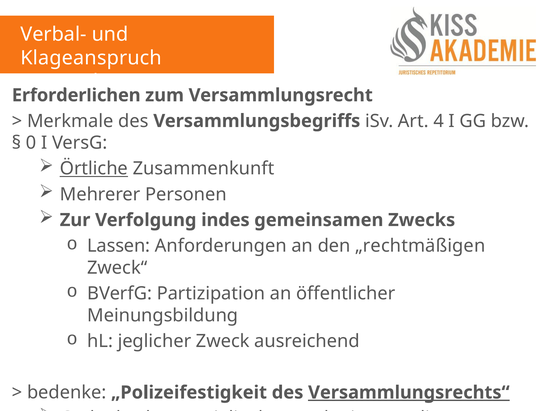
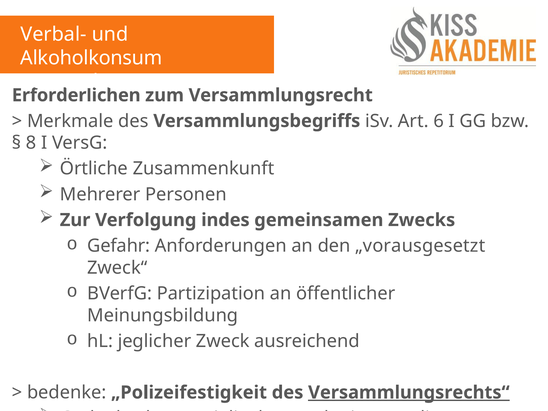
Klageanspruch: Klageanspruch -> Alkoholkonsum
4: 4 -> 6
0: 0 -> 8
Örtliche underline: present -> none
Lassen: Lassen -> Gefahr
„rechtmäßigen: „rechtmäßigen -> „vorausgesetzt
